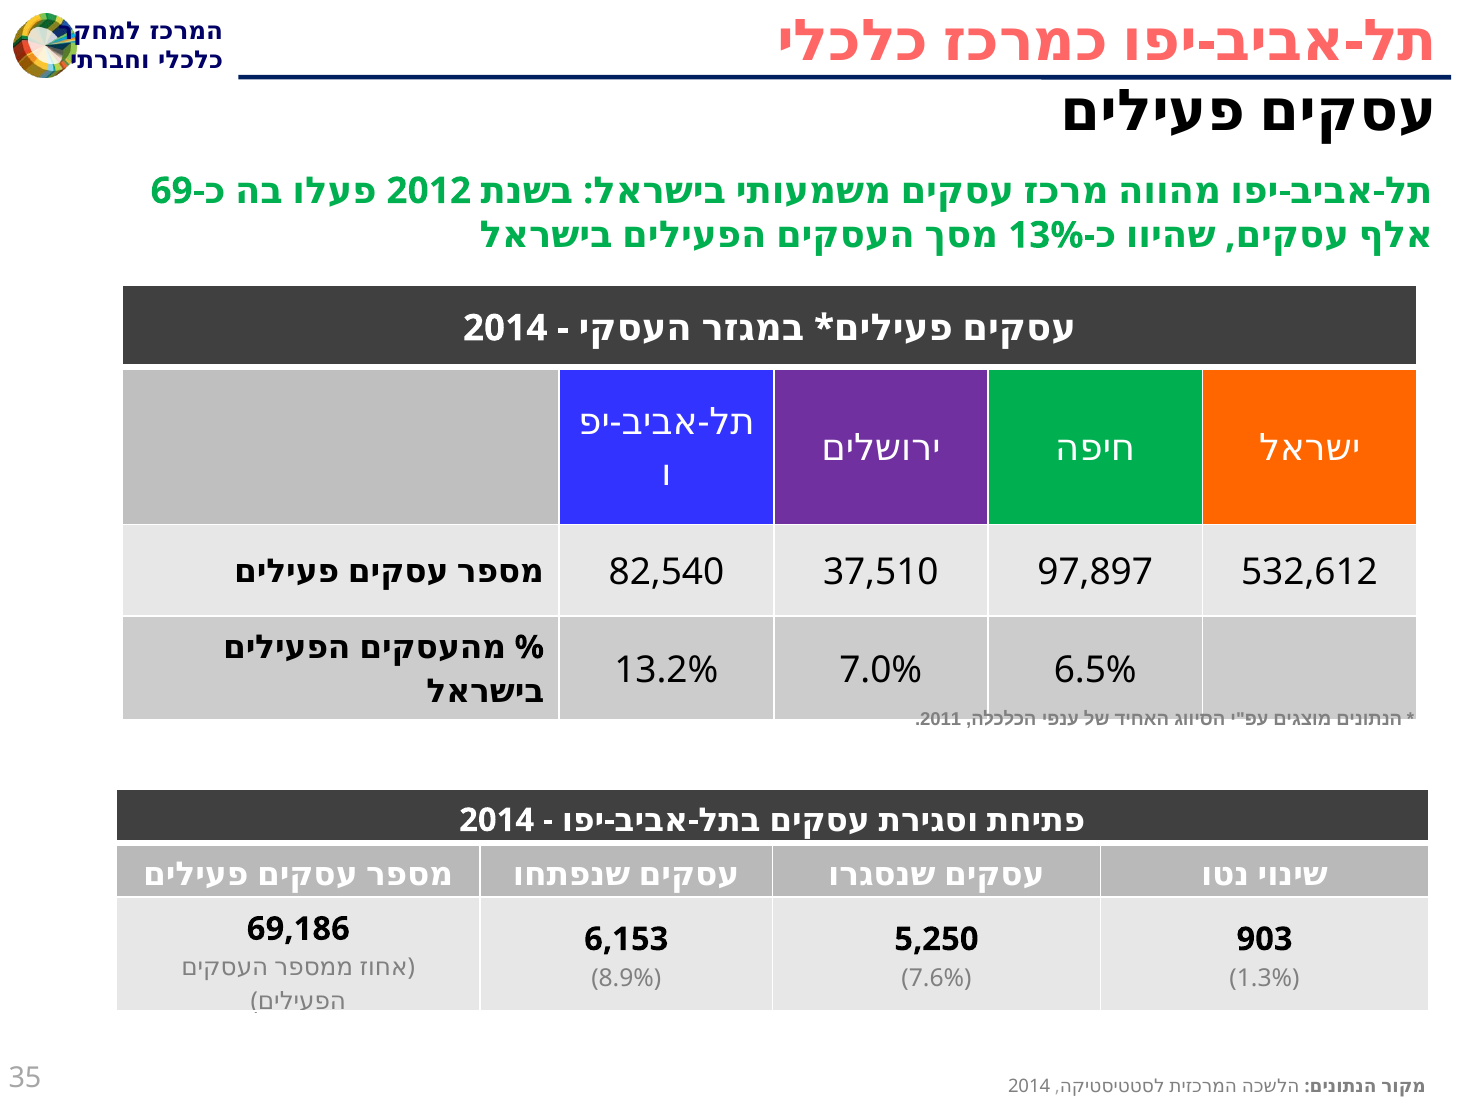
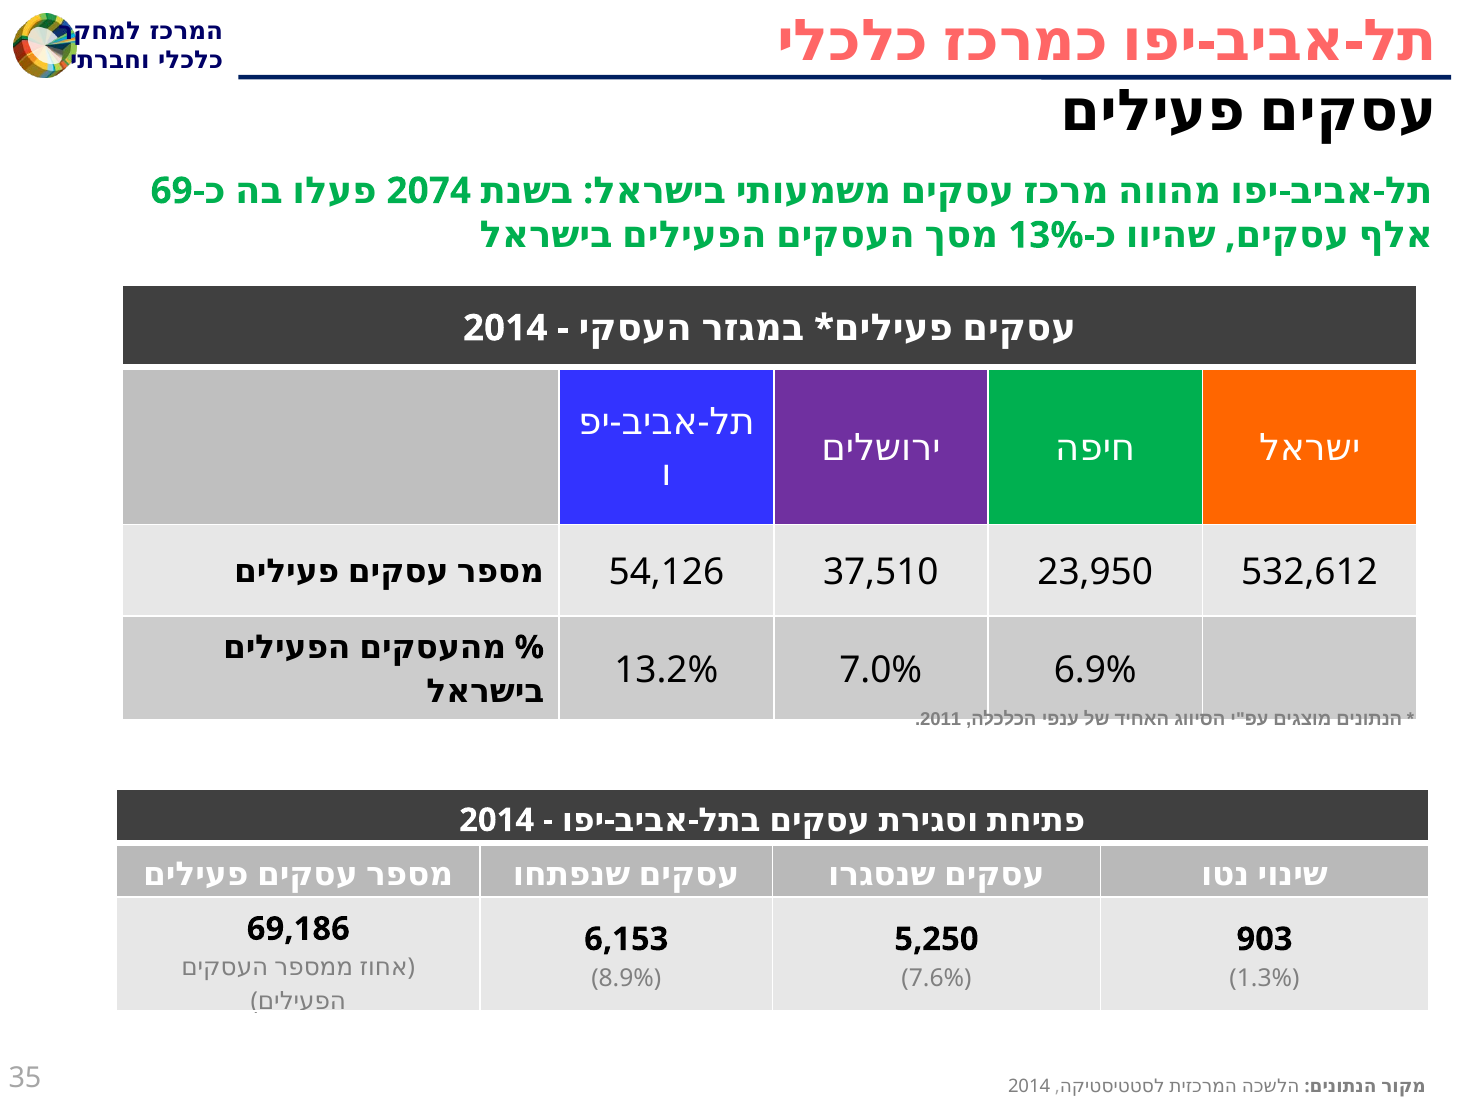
2012: 2012 -> 2074
82,540: 82,540 -> 54,126
97,897: 97,897 -> 23,950
6.5%: 6.5% -> 6.9%
